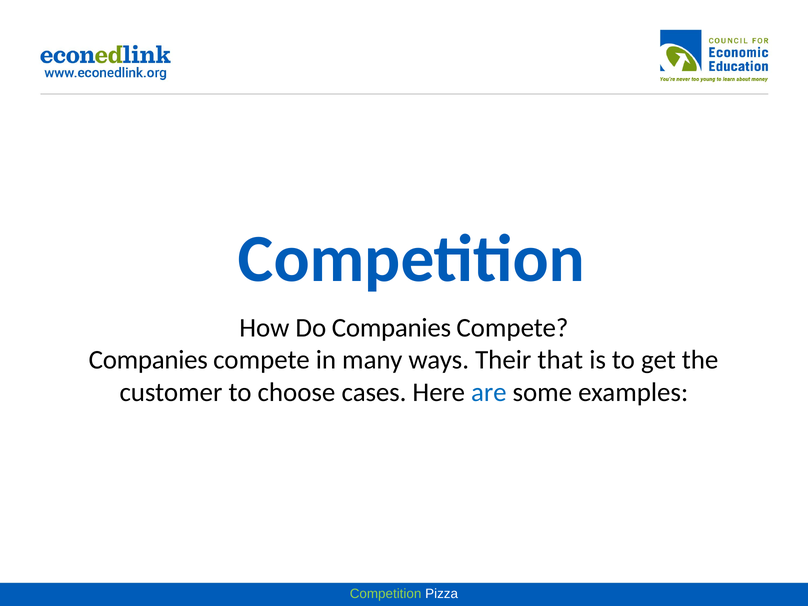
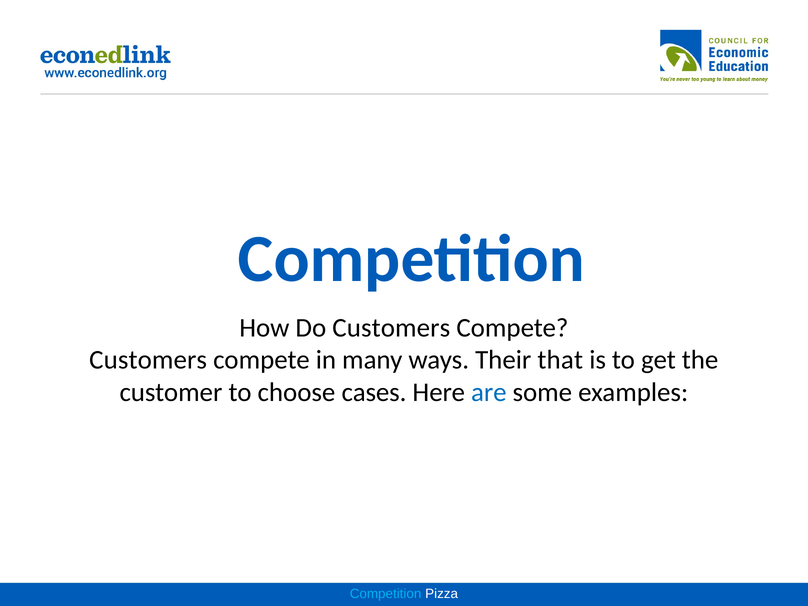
Do Companies: Companies -> Customers
Companies at (148, 360): Companies -> Customers
Competition at (386, 594) colour: light green -> light blue
